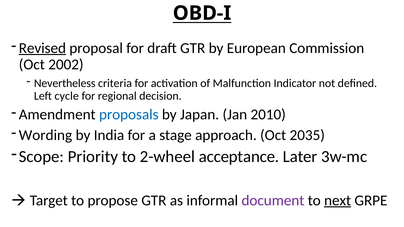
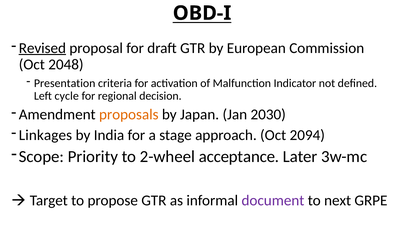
2002: 2002 -> 2048
Nevertheless: Nevertheless -> Presentation
proposals colour: blue -> orange
2010: 2010 -> 2030
Wording: Wording -> Linkages
2035: 2035 -> 2094
next underline: present -> none
